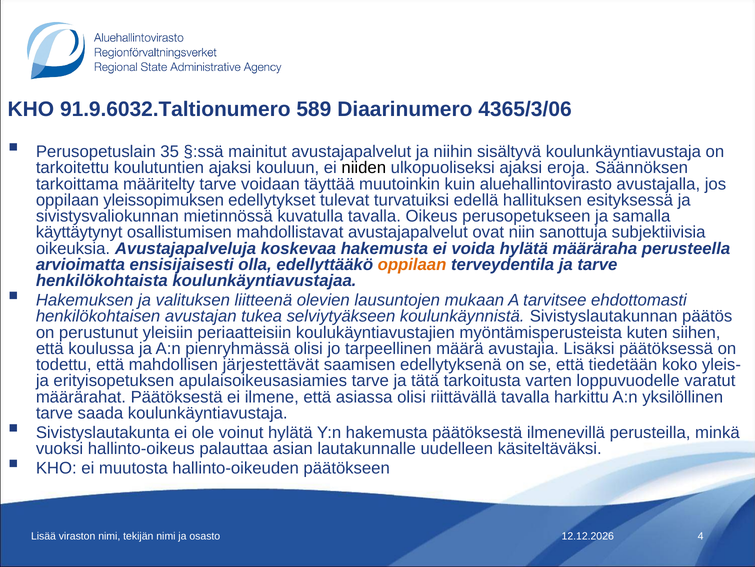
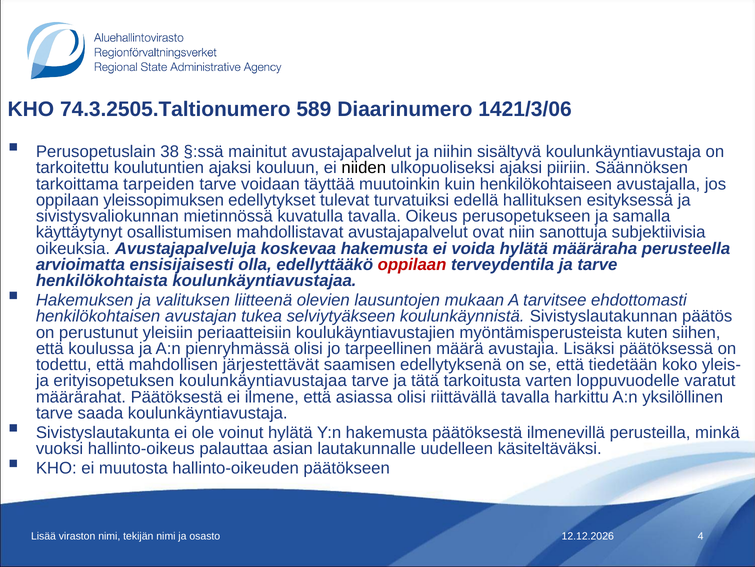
91.9.6032.Taltionumero: 91.9.6032.Taltionumero -> 74.3.2505.Taltionumero
4365/3/06: 4365/3/06 -> 1421/3/06
35: 35 -> 38
eroja: eroja -> piiriin
määritelty: määritelty -> tarpeiden
aluehallintovirasto: aluehallintovirasto -> henkilökohtaiseen
oppilaan at (412, 264) colour: orange -> red
erityisopetuksen apulaisoikeusasiamies: apulaisoikeusasiamies -> koulunkäyntiavustajaa
